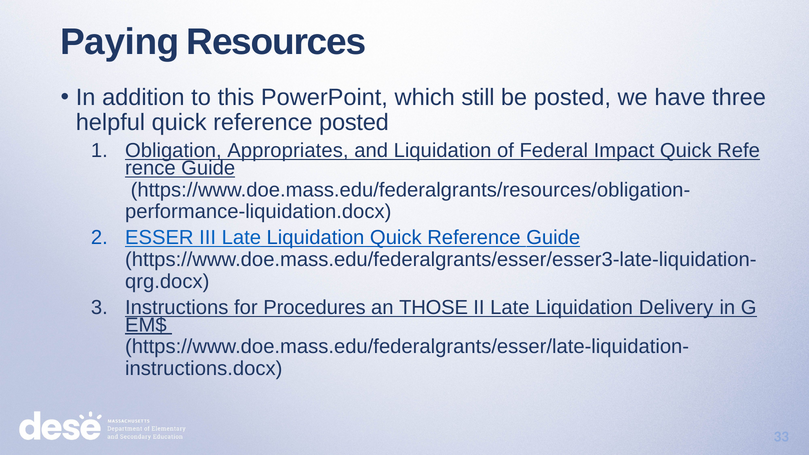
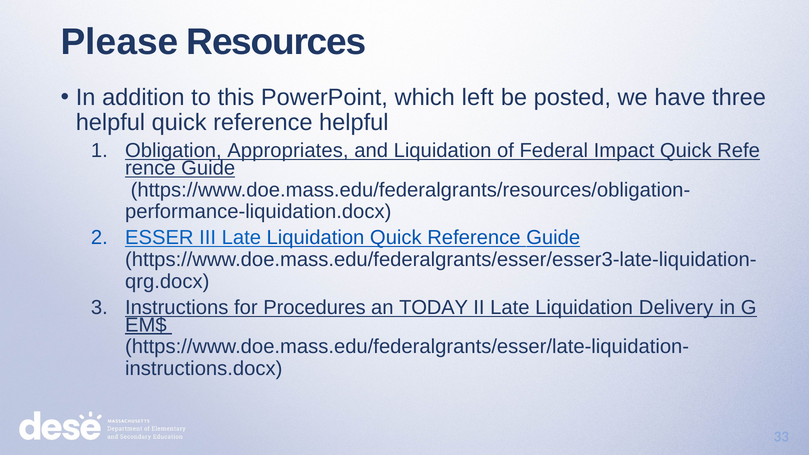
Paying: Paying -> Please
still: still -> left
reference posted: posted -> helpful
THOSE: THOSE -> TODAY
